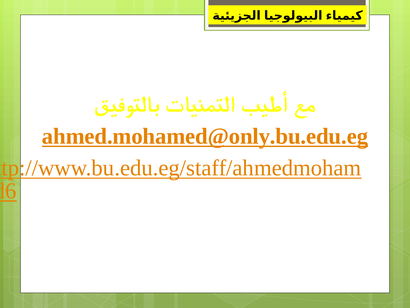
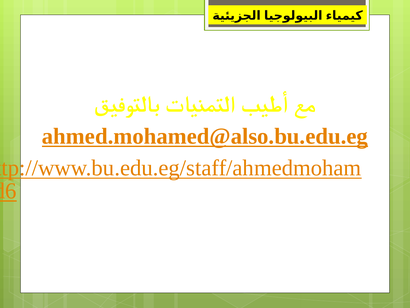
ahmed.mohamed@only.bu.edu.eg: ahmed.mohamed@only.bu.edu.eg -> ahmed.mohamed@also.bu.edu.eg
